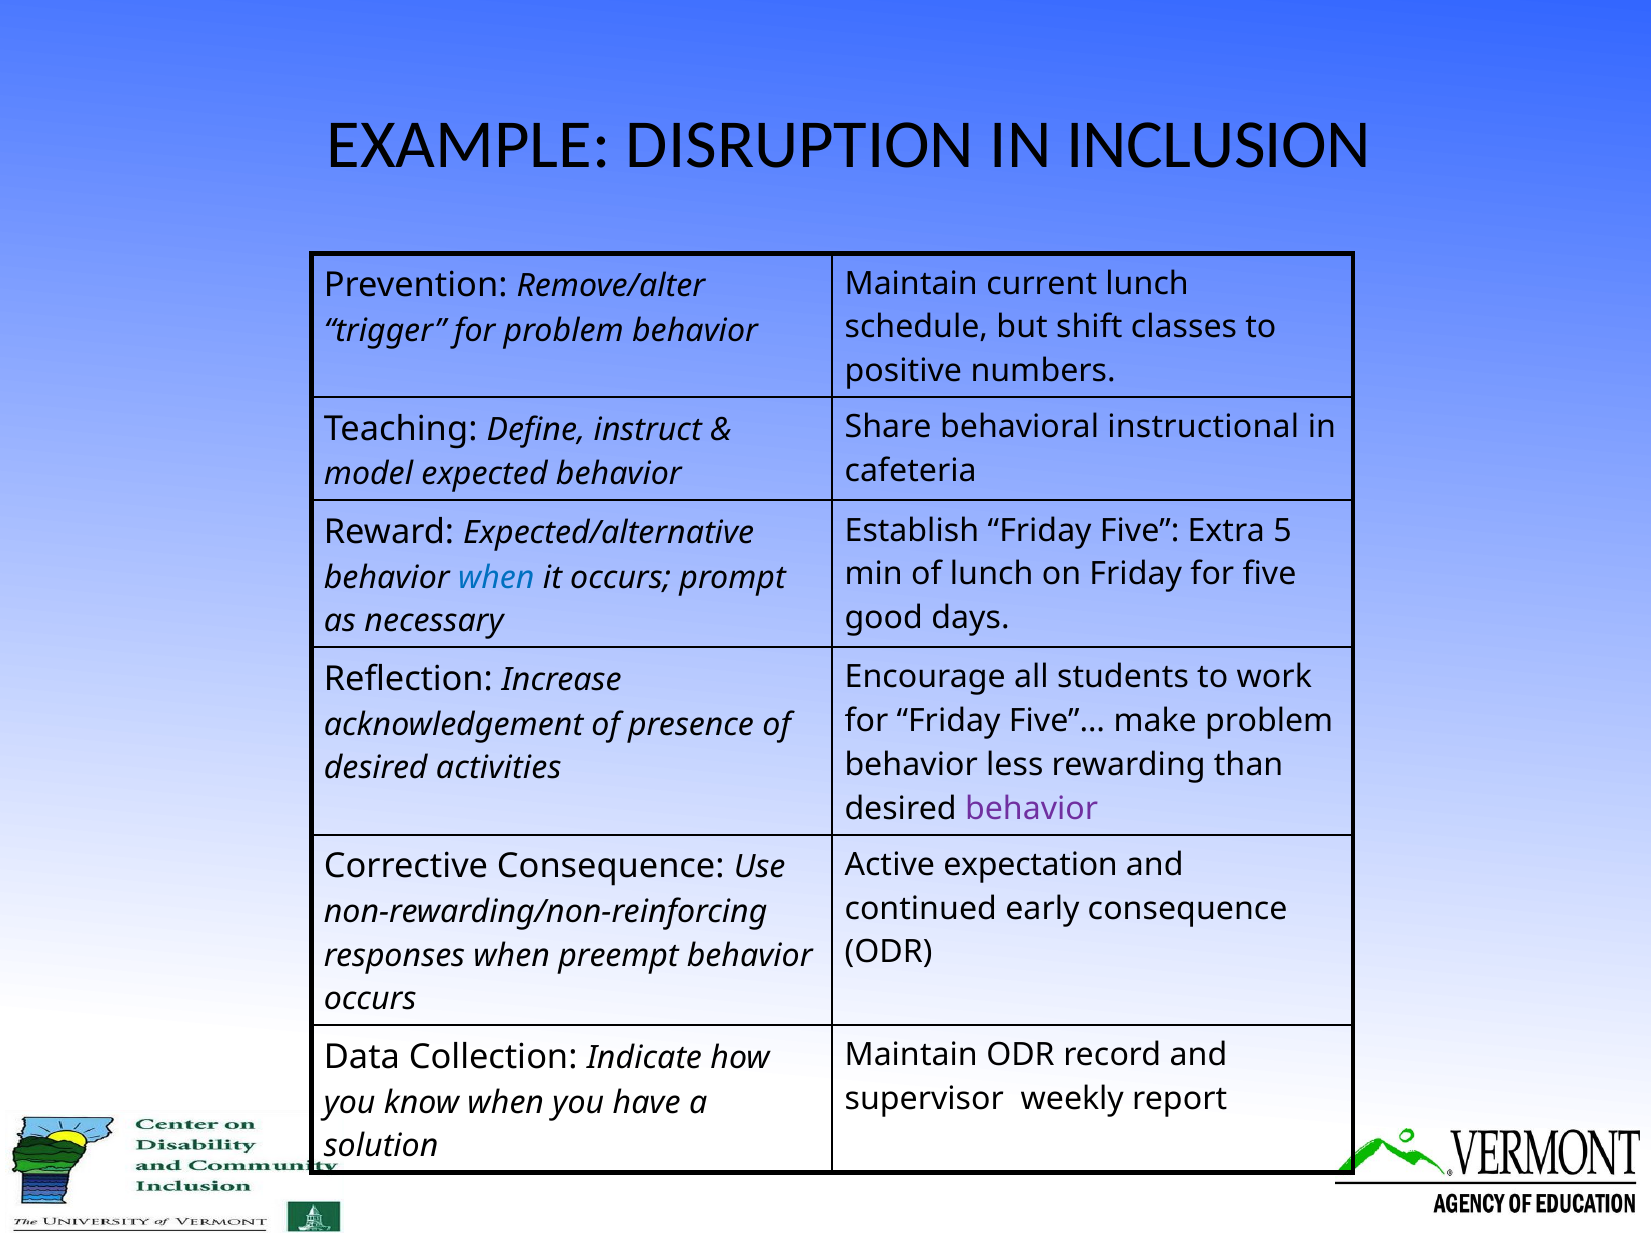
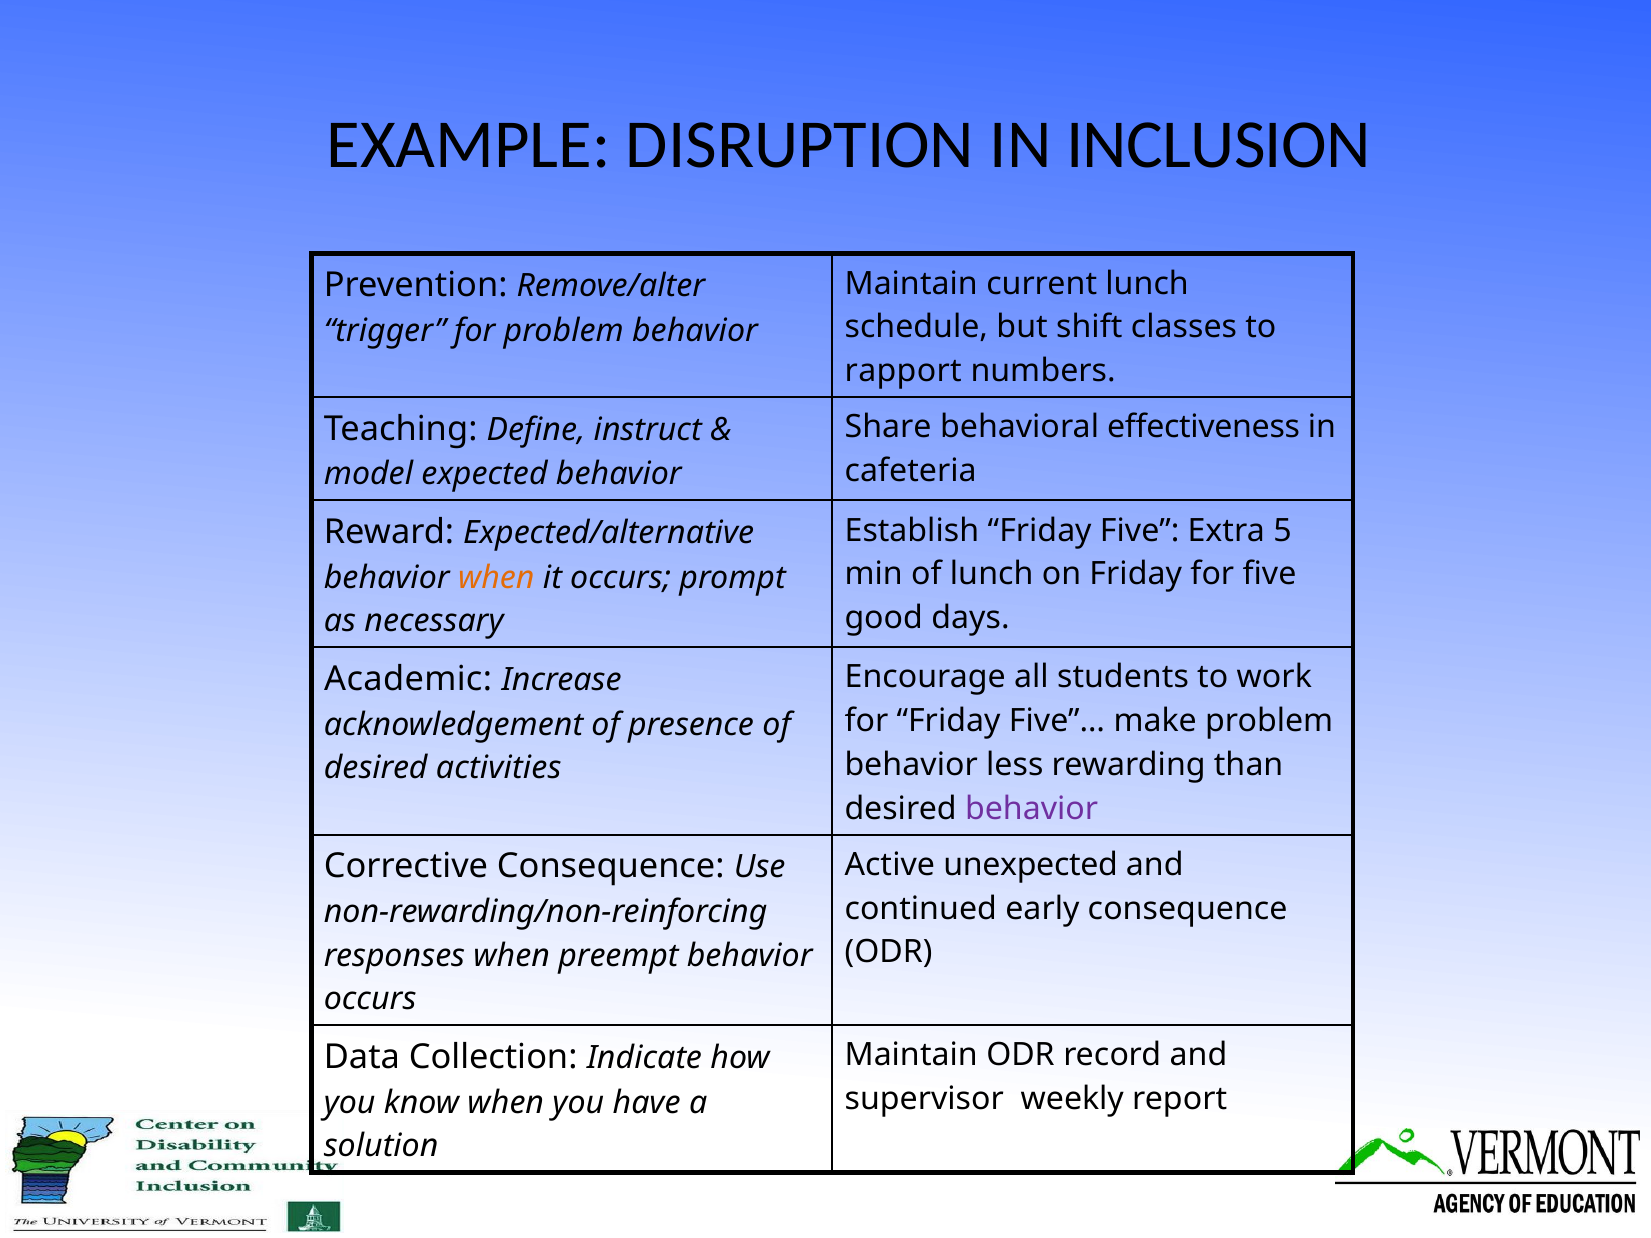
positive: positive -> rapport
instructional: instructional -> effectiveness
when at (496, 578) colour: blue -> orange
Reflection: Reflection -> Academic
expectation: expectation -> unexpected
